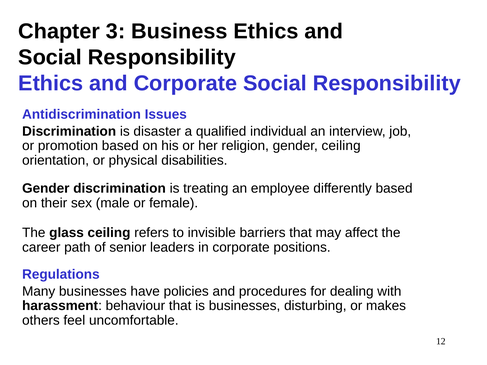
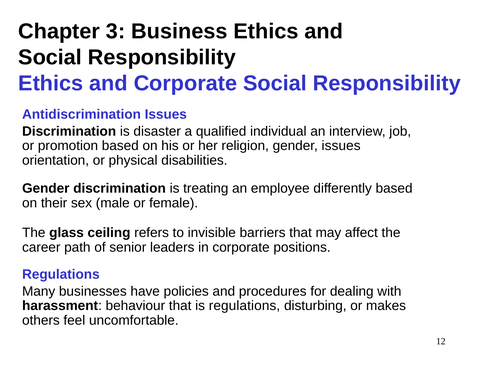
gender ceiling: ceiling -> issues
is businesses: businesses -> regulations
